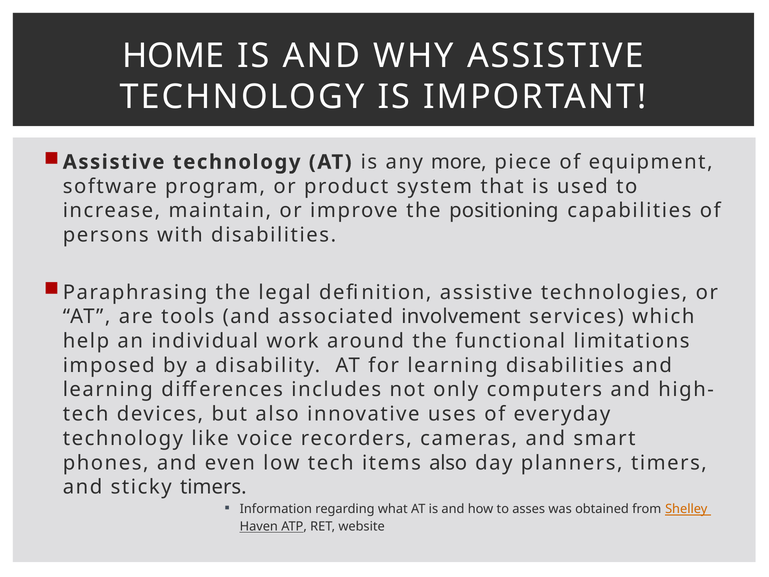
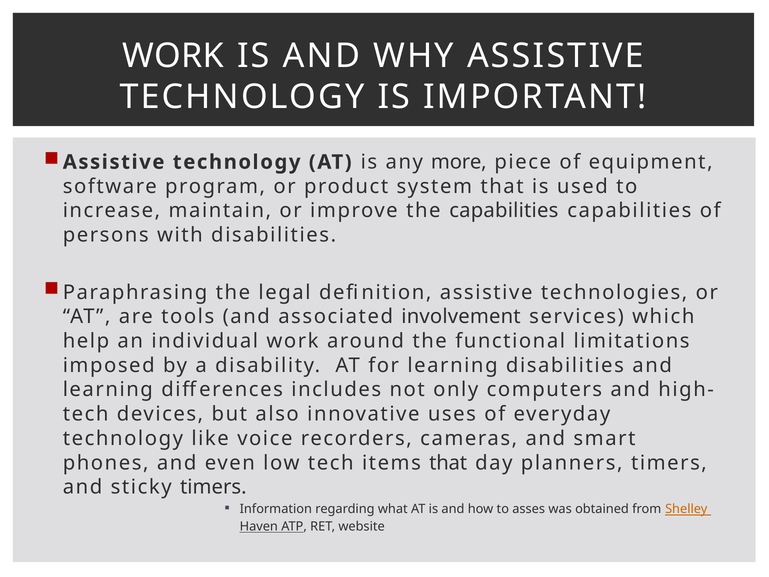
HOME at (173, 56): HOME -> WORK
the positioning: positioning -> capabilities
items also: also -> that
